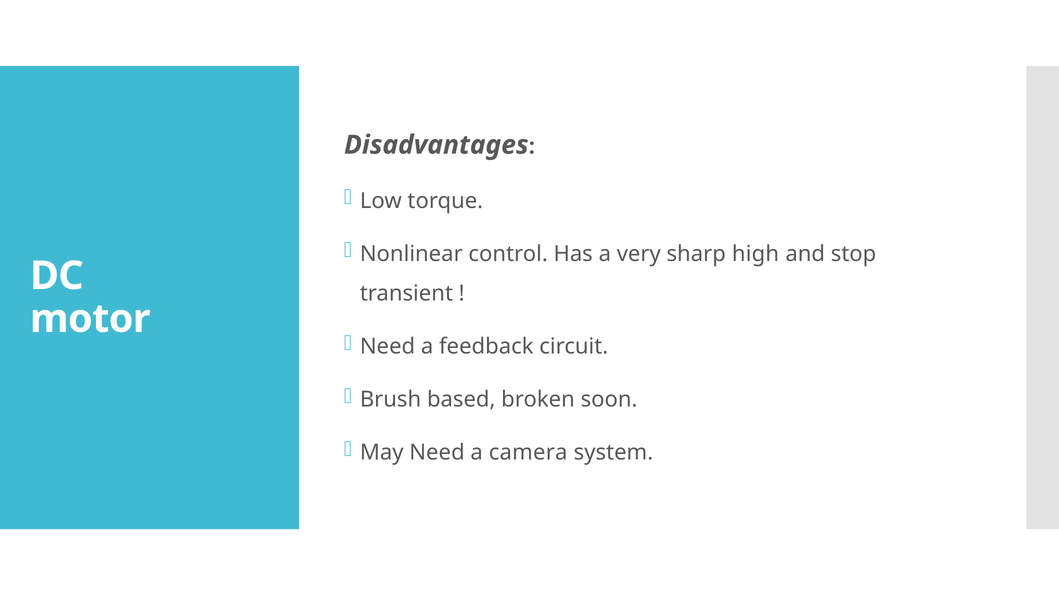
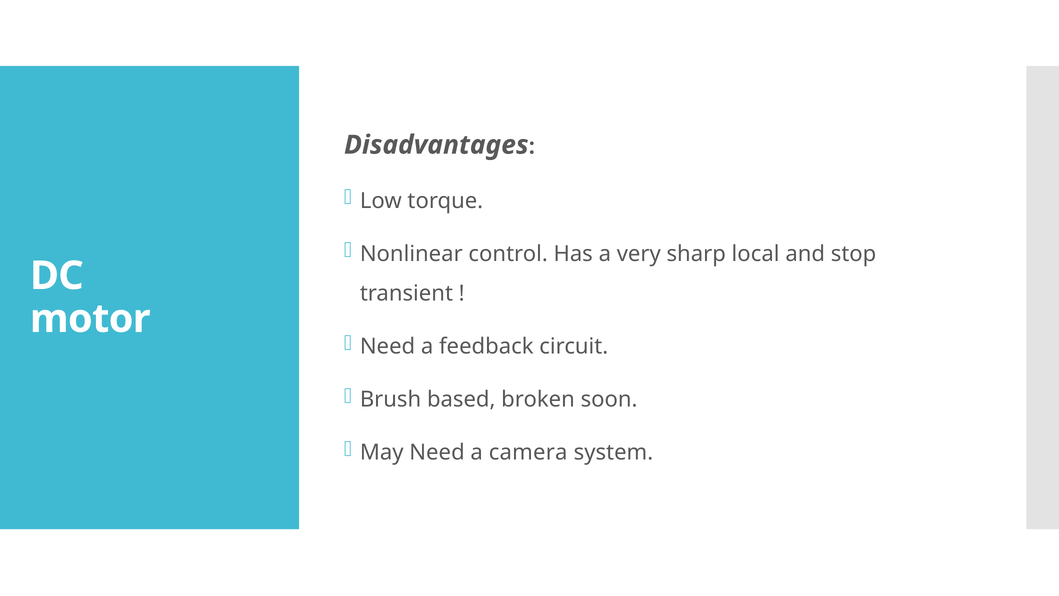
high: high -> local
